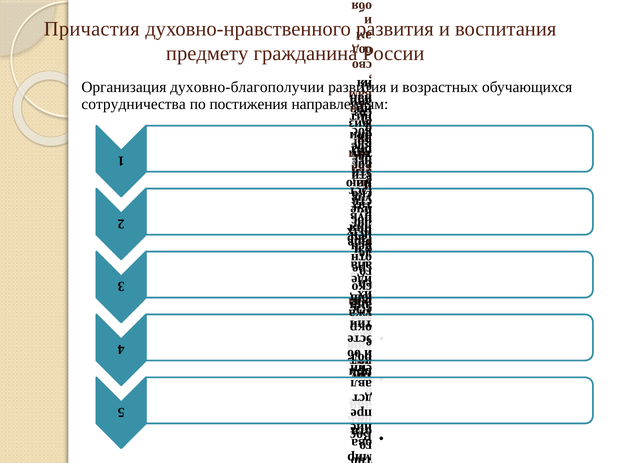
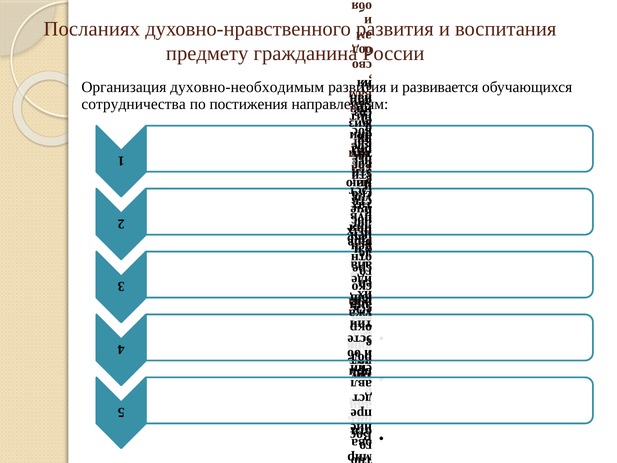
Причастия: Причастия -> Посланиях
духовно-благополучии: духовно-благополучии -> духовно-необходимым
возрастных: возрастных -> развивается
